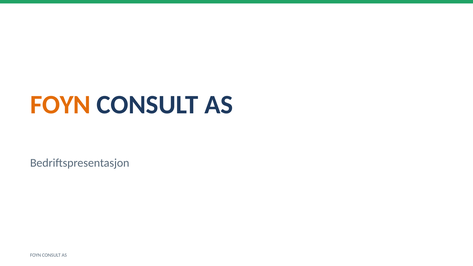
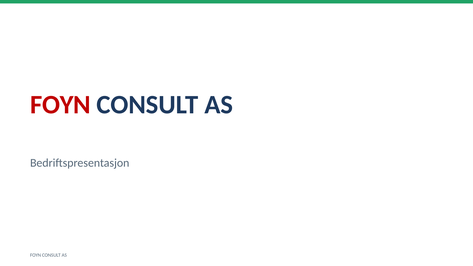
FOYN at (60, 105) colour: orange -> red
